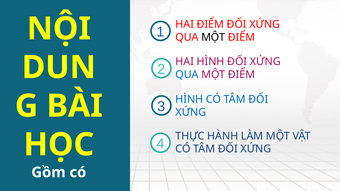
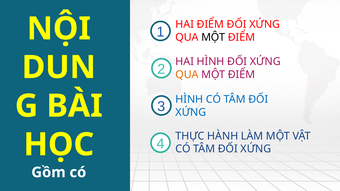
QUA at (187, 75) colour: blue -> orange
